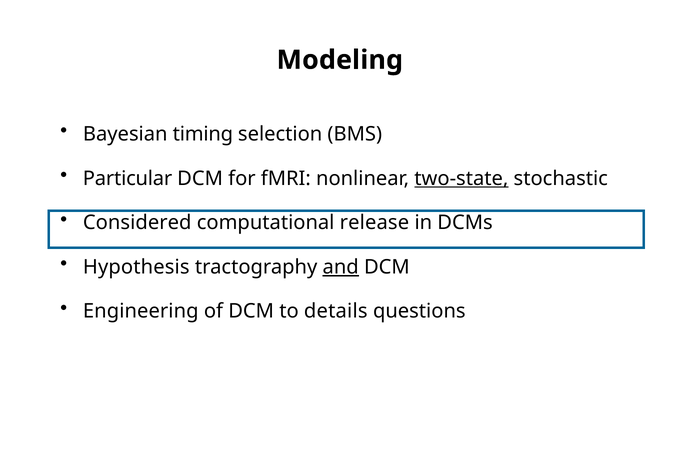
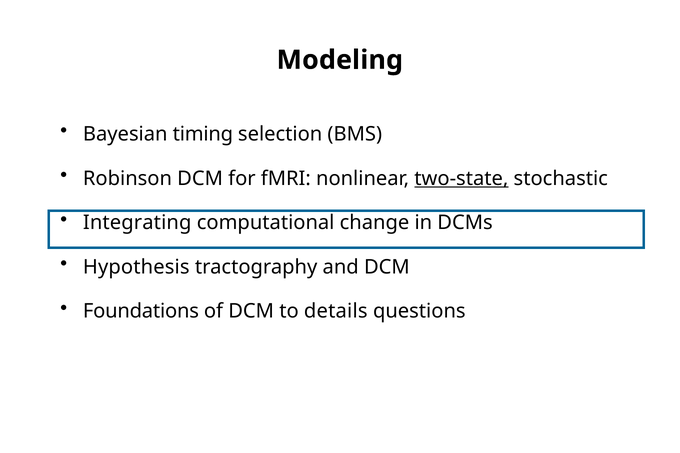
Particular: Particular -> Robinson
Considered: Considered -> Integrating
release: release -> change
and underline: present -> none
Engineering: Engineering -> Foundations
